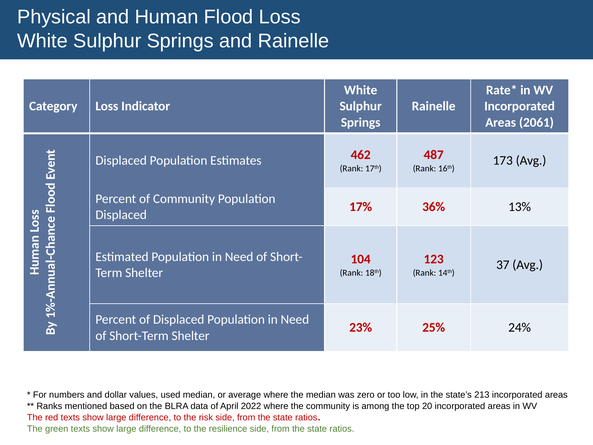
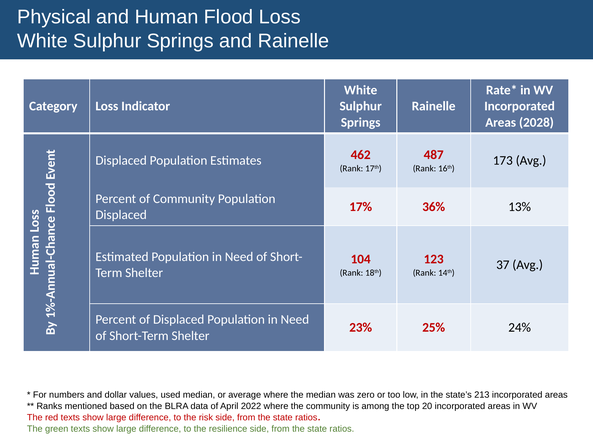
2061: 2061 -> 2028
